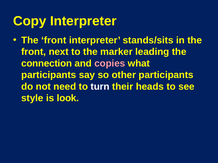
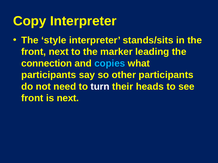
front at (54, 40): front -> style
copies colour: pink -> light blue
style at (32, 98): style -> front
is look: look -> next
